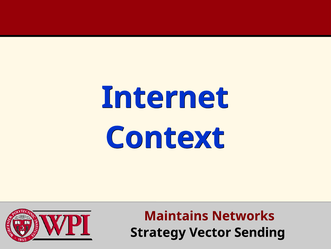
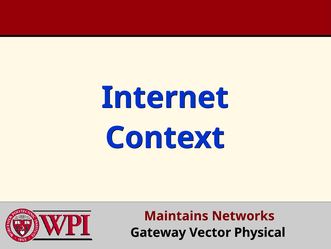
Strategy: Strategy -> Gateway
Sending: Sending -> Physical
